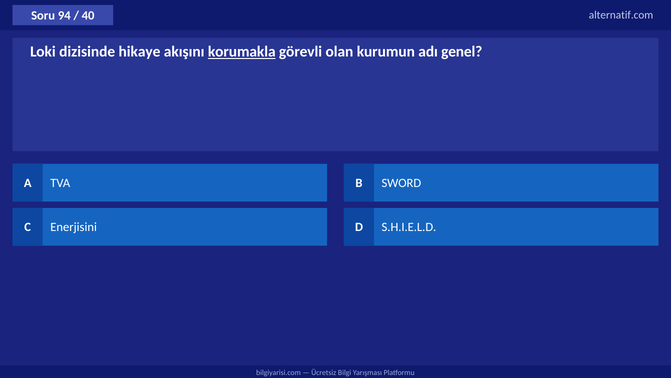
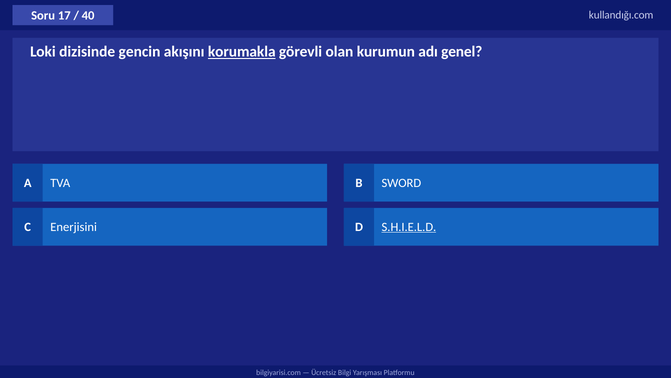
94: 94 -> 17
alternatif.com: alternatif.com -> kullandığı.com
hikaye: hikaye -> gencin
S.H.I.E.L.D underline: none -> present
